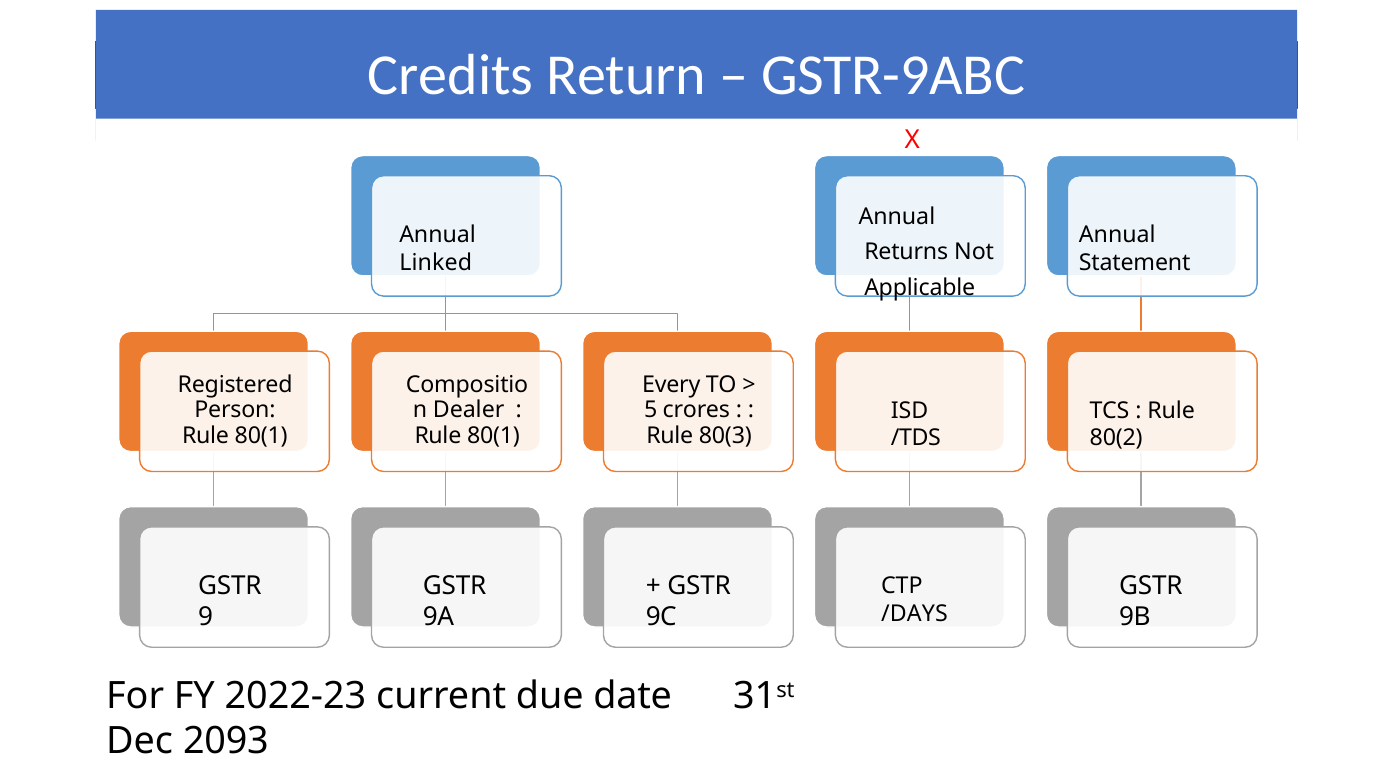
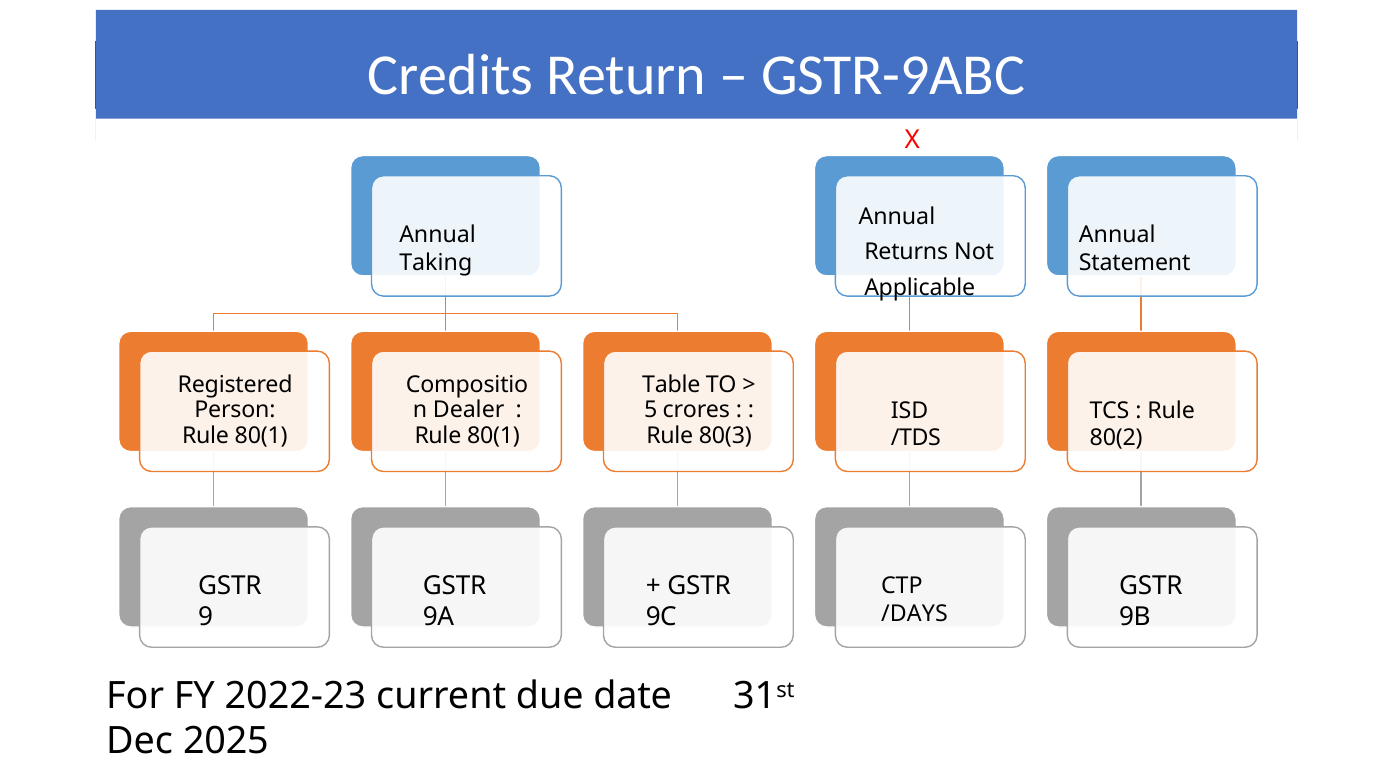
Linked: Linked -> Taking
Every: Every -> Table
2093: 2093 -> 2025
